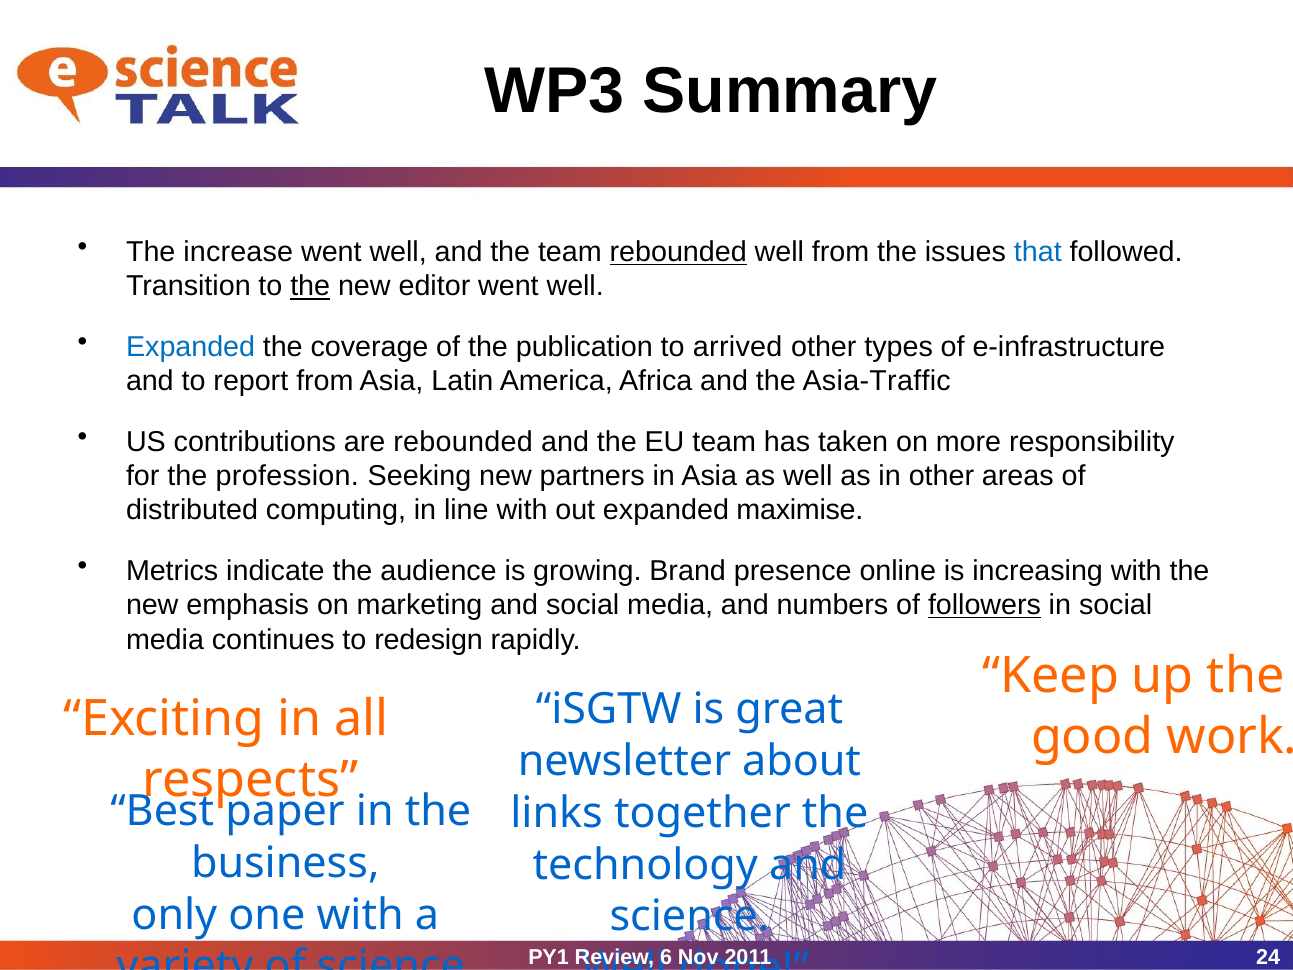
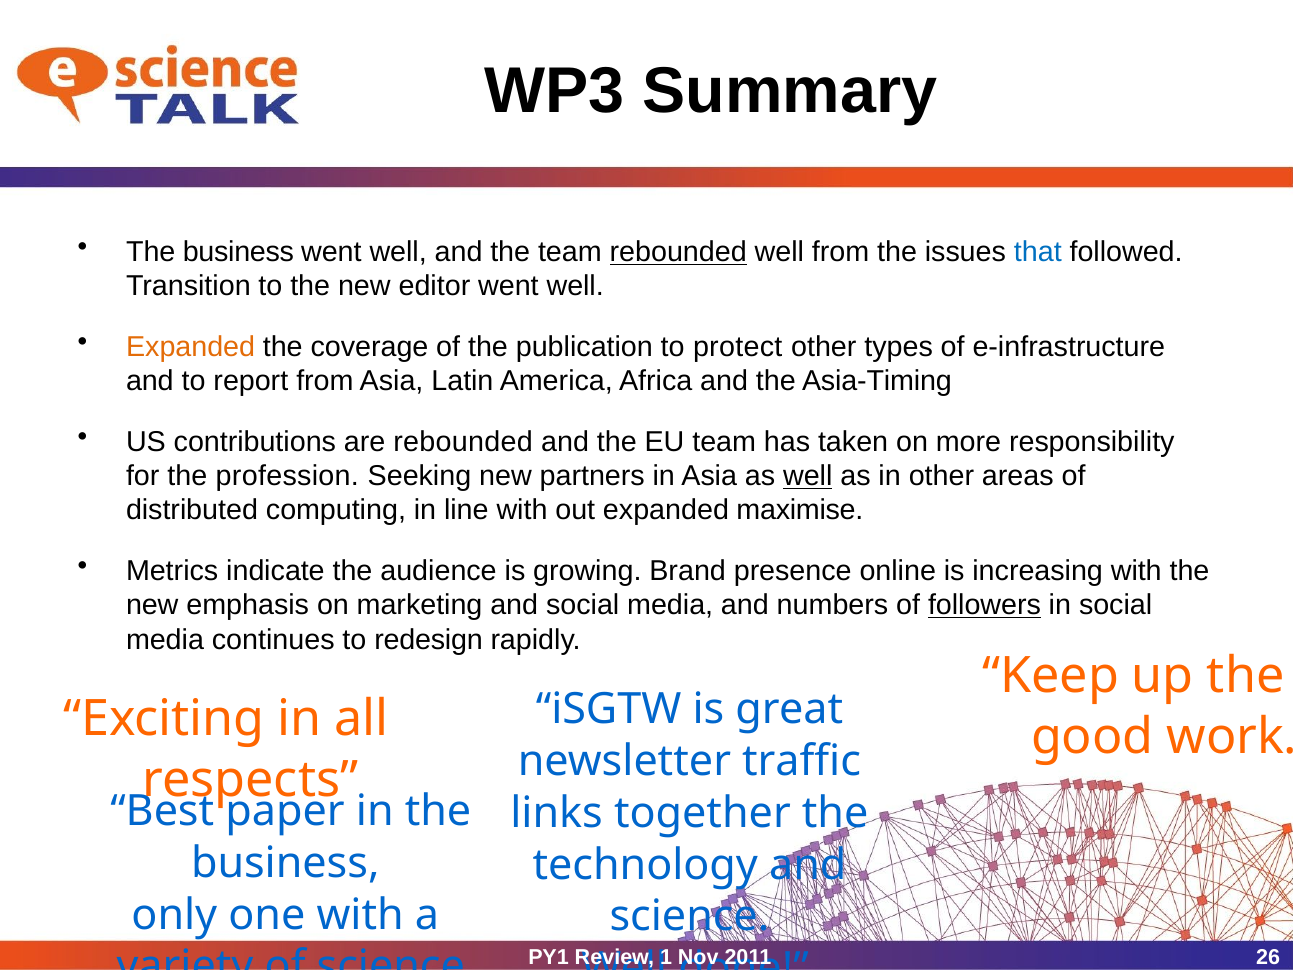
increase at (238, 252): increase -> business
the at (310, 286) underline: present -> none
Expanded at (191, 347) colour: blue -> orange
arrived: arrived -> protect
Asia-Traffic: Asia-Traffic -> Asia-Timing
well at (808, 476) underline: none -> present
about: about -> traffic
6: 6 -> 1
24: 24 -> 26
